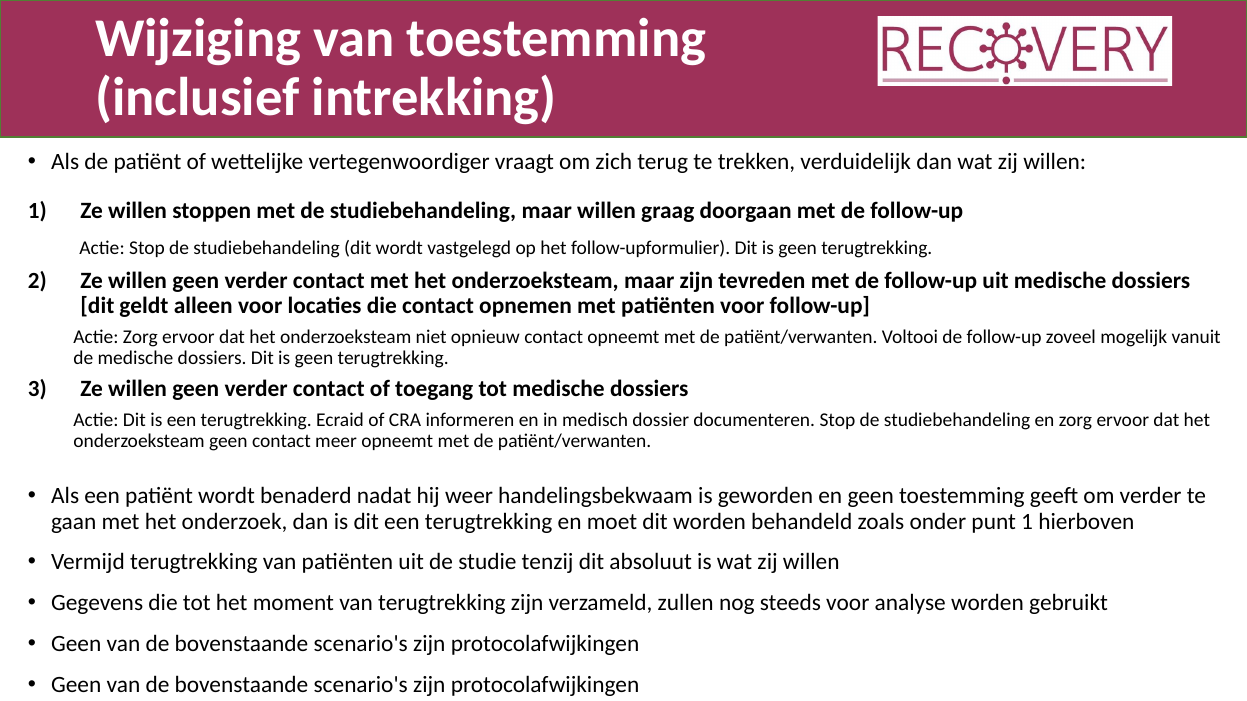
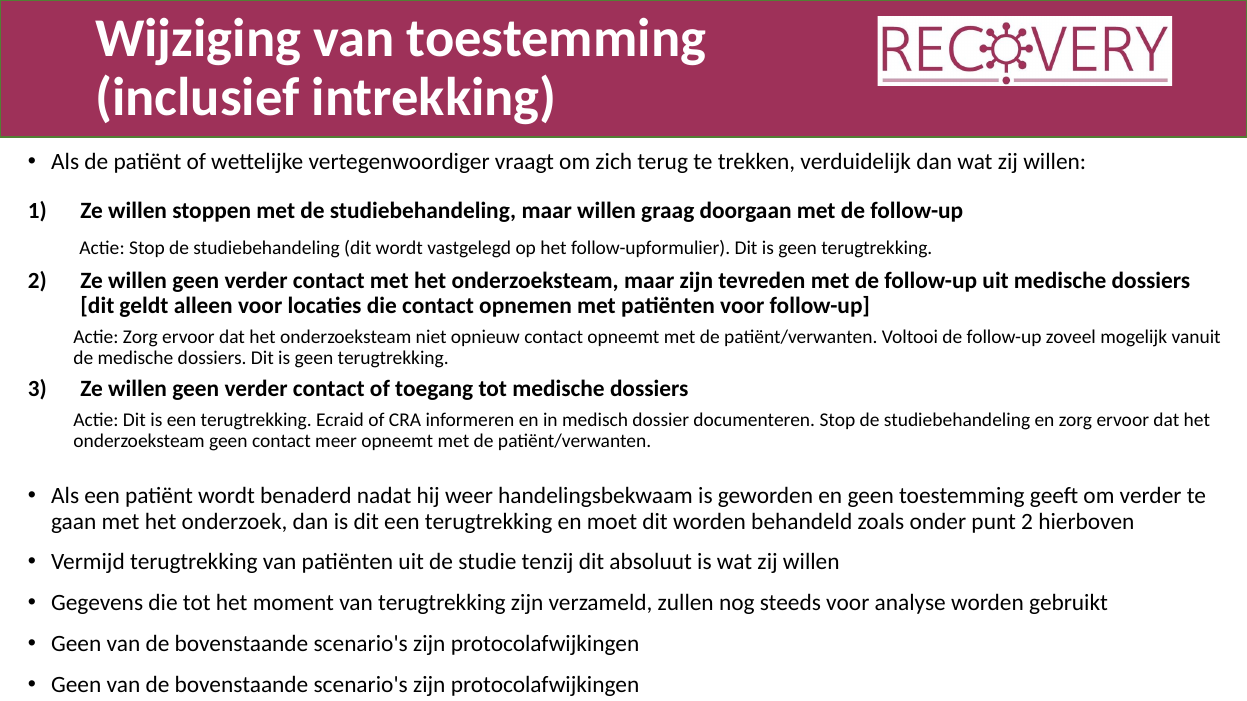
punt 1: 1 -> 2
